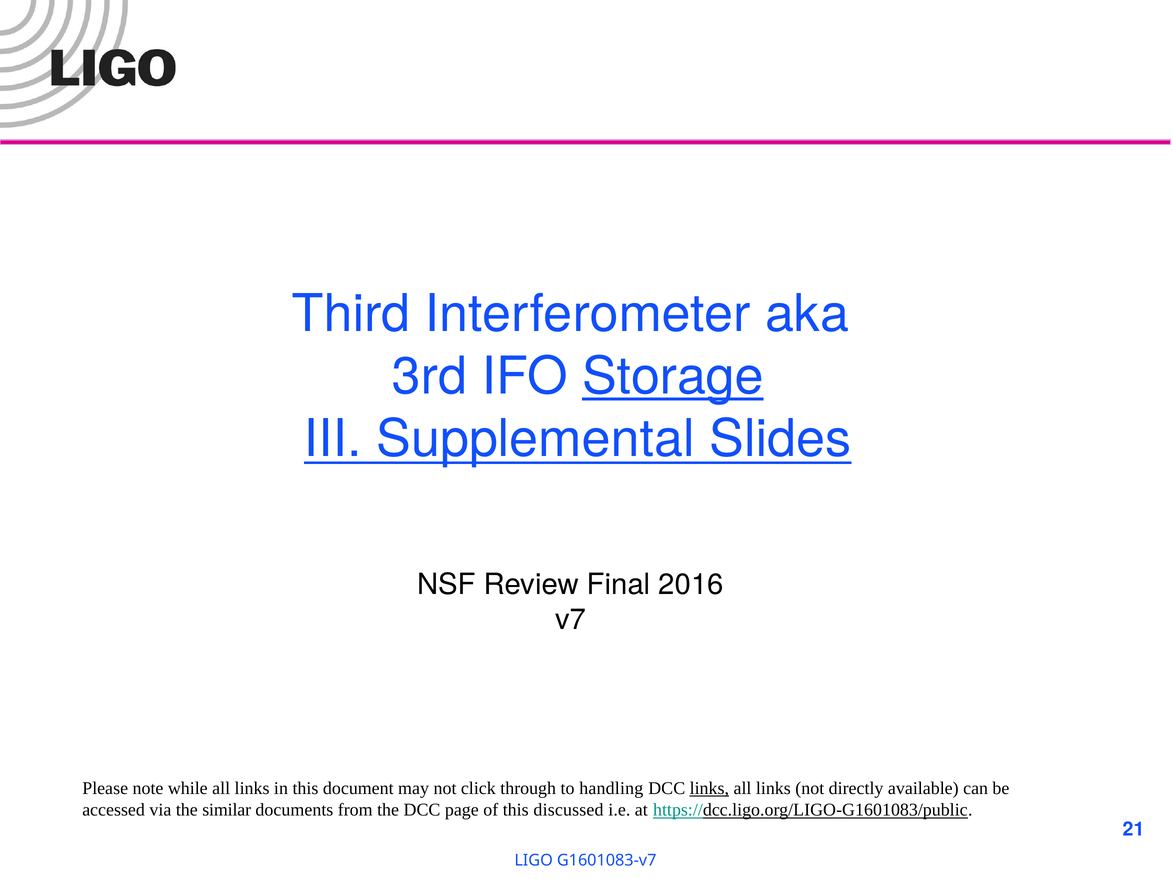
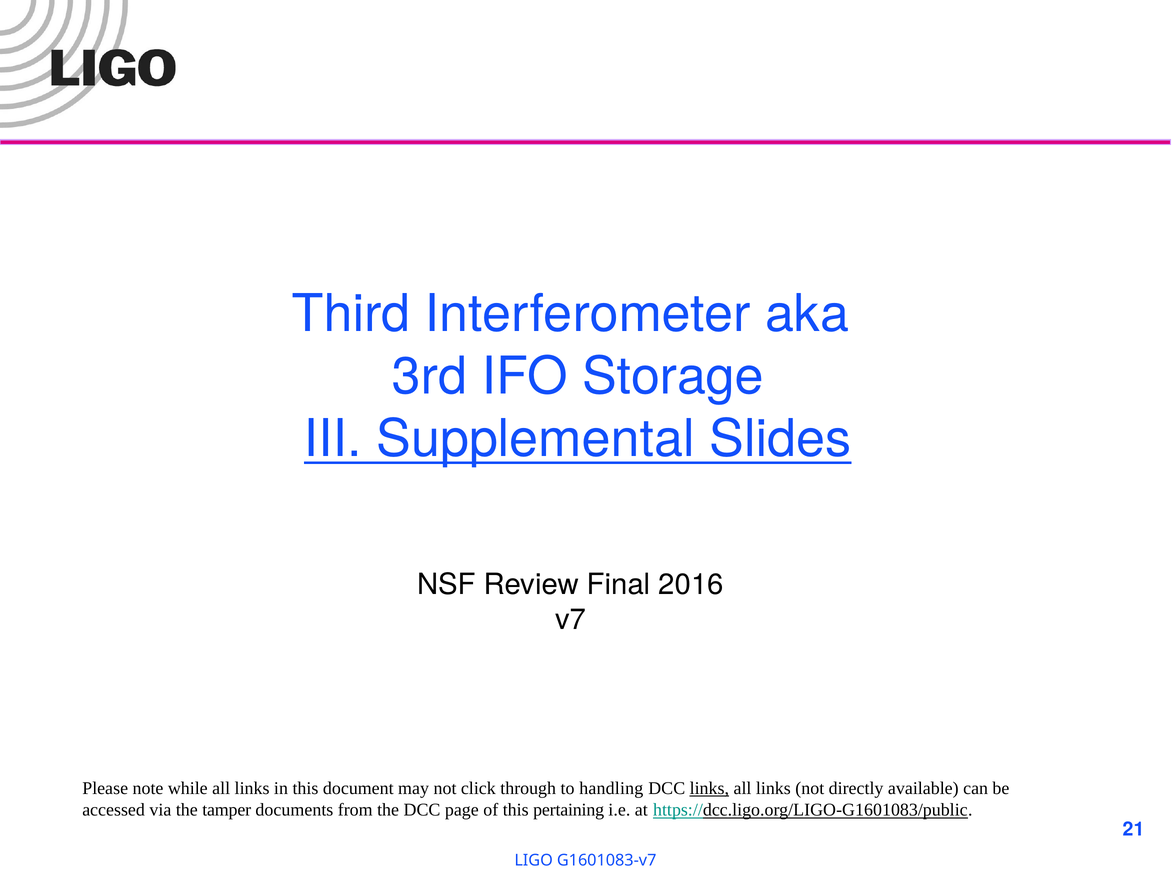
Storage underline: present -> none
similar: similar -> tamper
discussed: discussed -> pertaining
